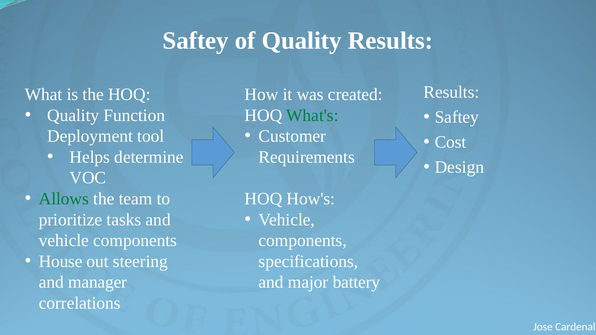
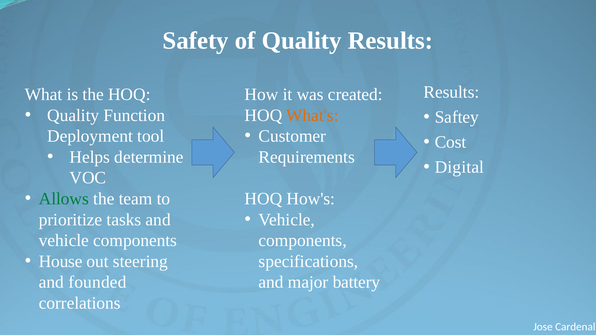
Saftey at (196, 41): Saftey -> Safety
What's colour: green -> orange
Design: Design -> Digital
manager: manager -> founded
